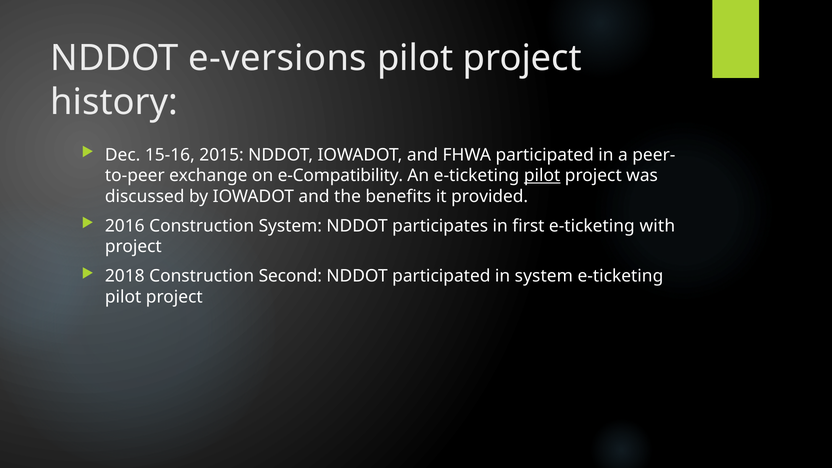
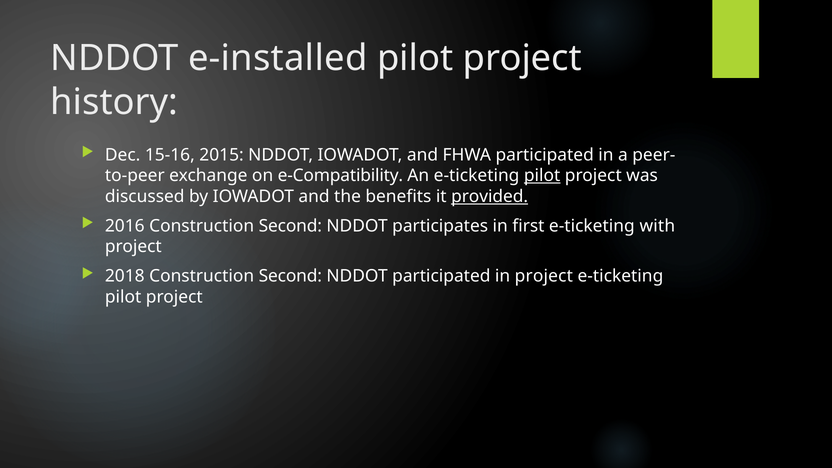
e-versions: e-versions -> e-installed
provided underline: none -> present
2016 Construction System: System -> Second
in system: system -> project
